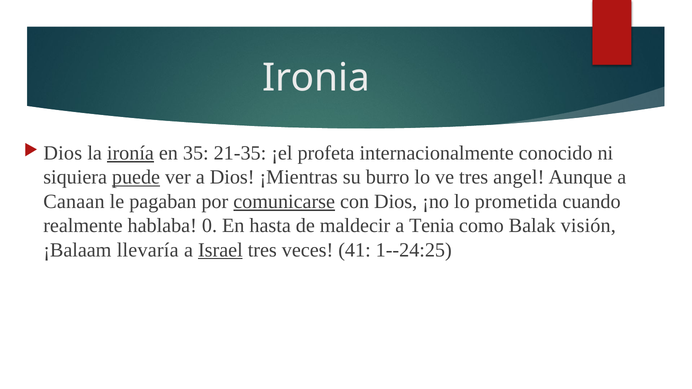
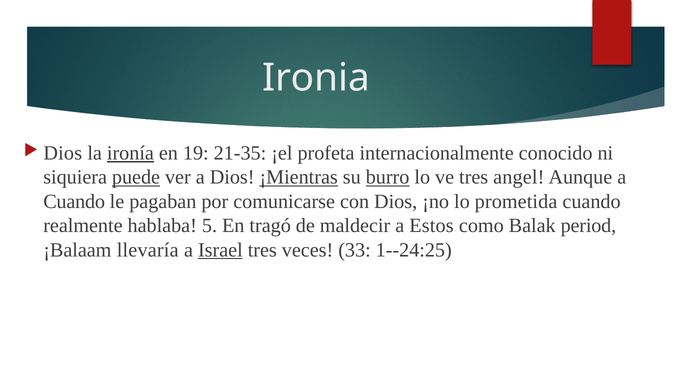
35: 35 -> 19
¡Mientras underline: none -> present
burro underline: none -> present
Canaan at (74, 202): Canaan -> Cuando
comunicarse underline: present -> none
0: 0 -> 5
hasta: hasta -> tragó
Tenia: Tenia -> Estos
visión: visión -> period
41: 41 -> 33
